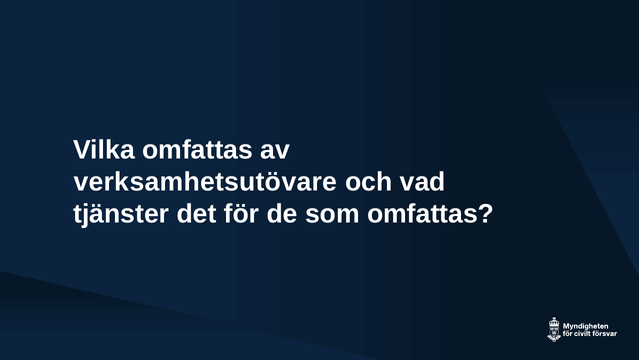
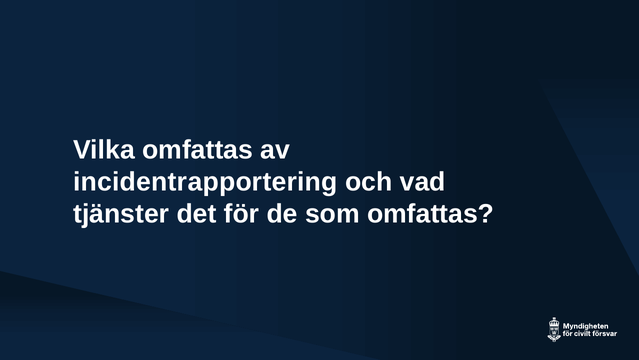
verksamhetsutövare: verksamhetsutövare -> incidentrapportering
